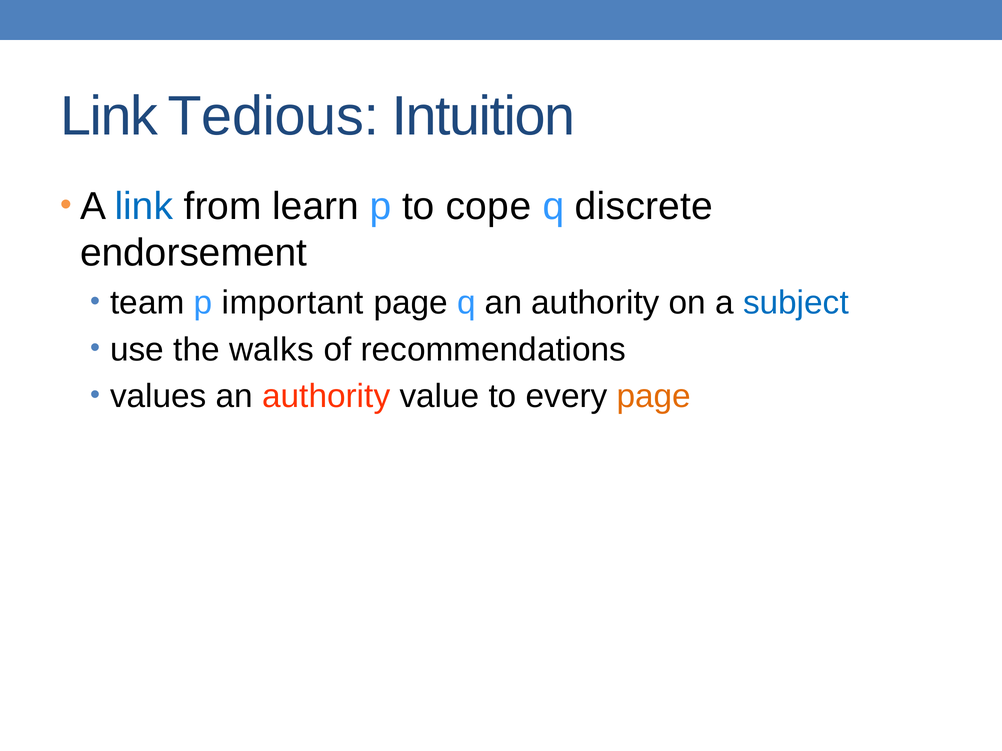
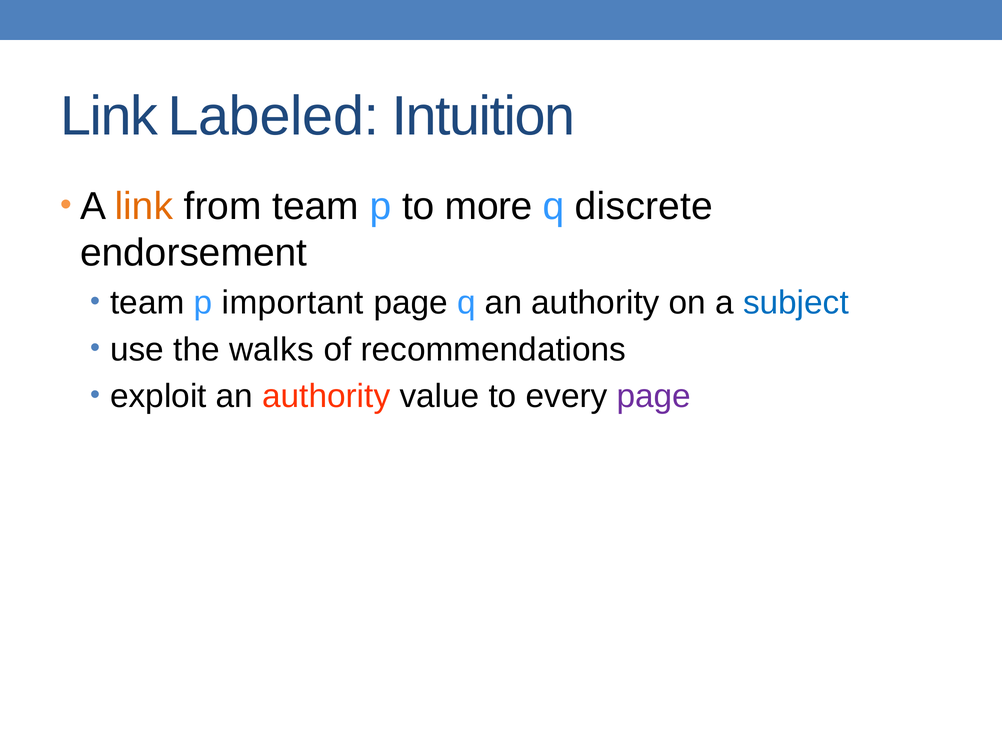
Tedious: Tedious -> Labeled
link at (144, 206) colour: blue -> orange
from learn: learn -> team
cope: cope -> more
values: values -> exploit
page at (654, 396) colour: orange -> purple
